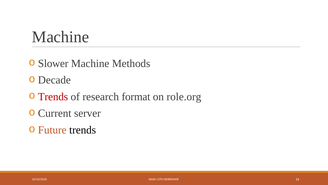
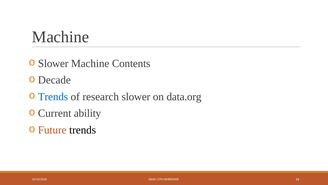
Methods: Methods -> Contents
Trends at (53, 96) colour: red -> blue
research format: format -> slower
role.org: role.org -> data.org
server: server -> ability
